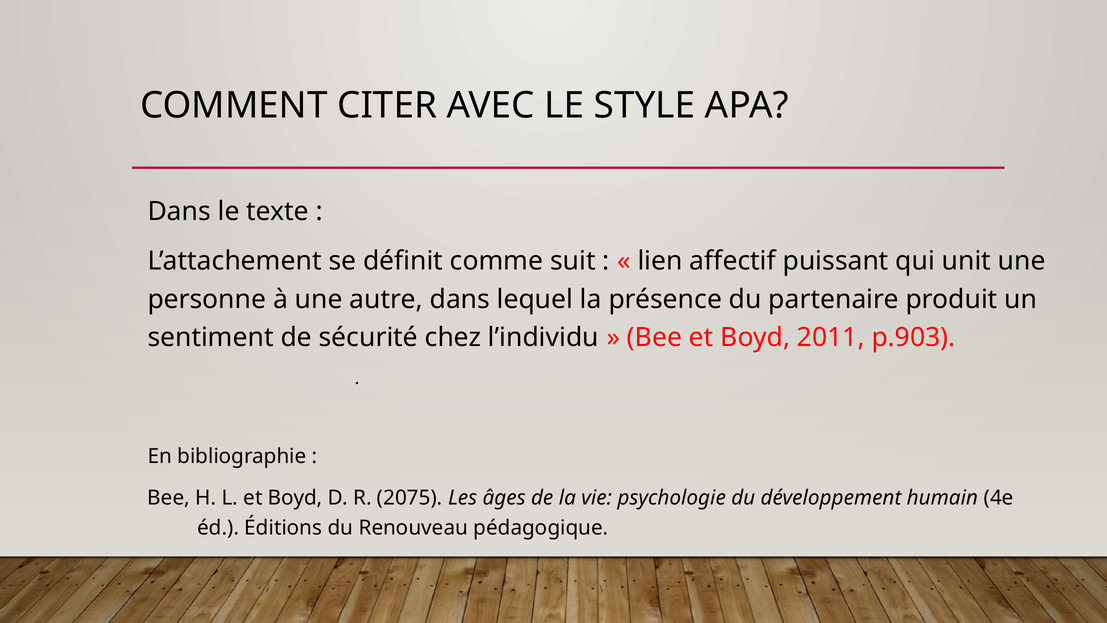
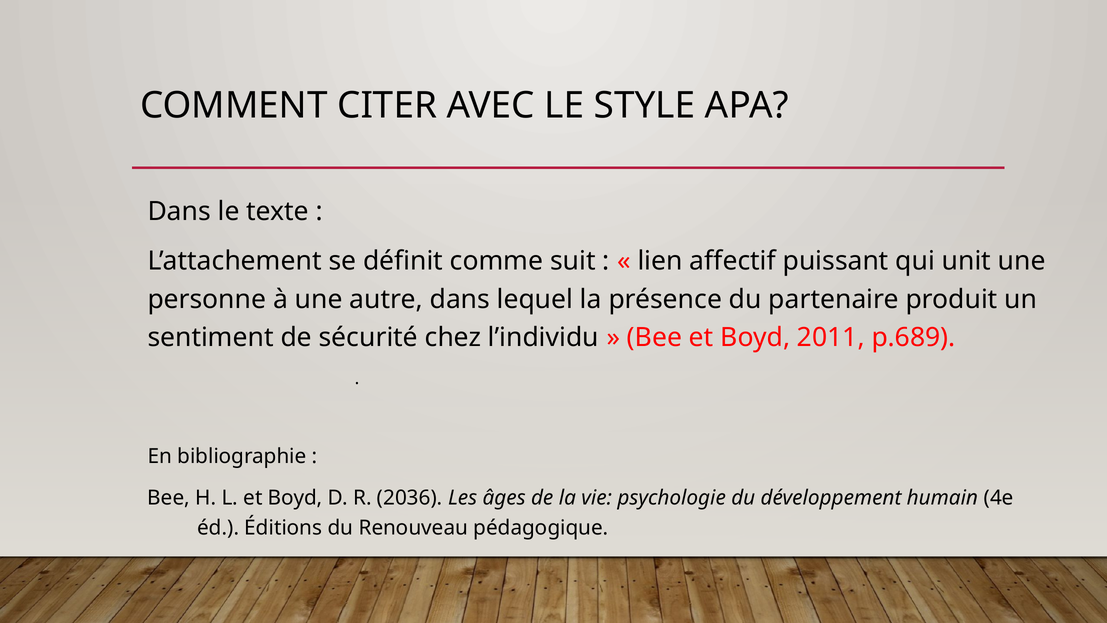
p.903: p.903 -> p.689
2075: 2075 -> 2036
